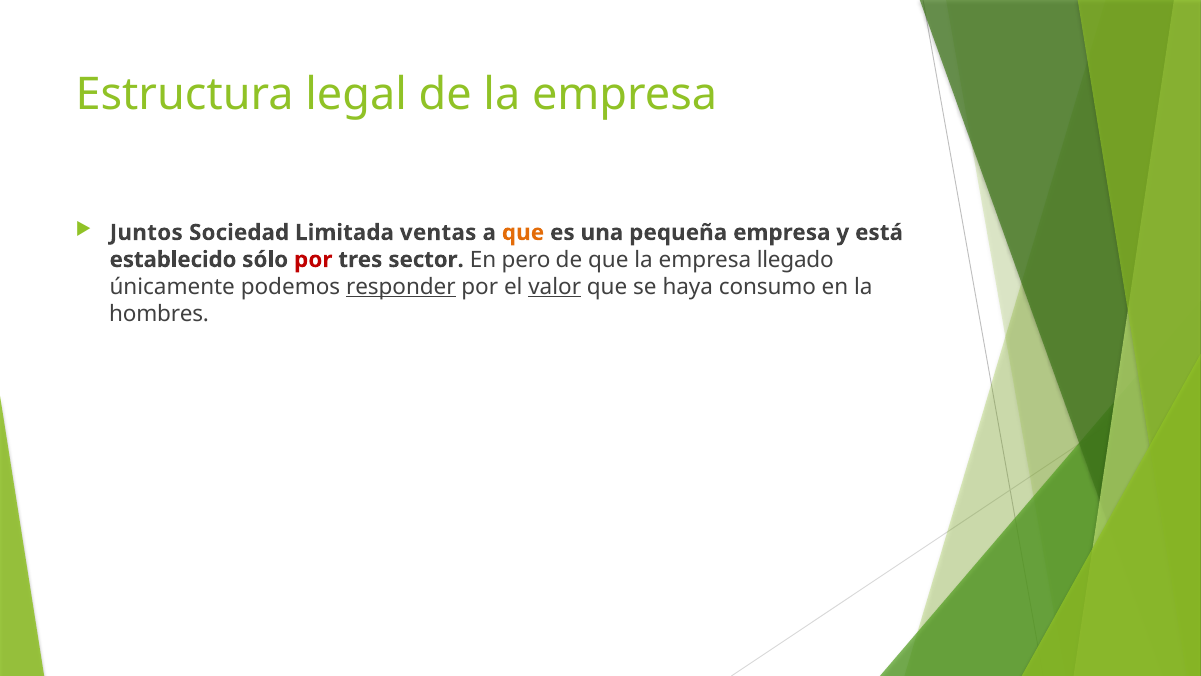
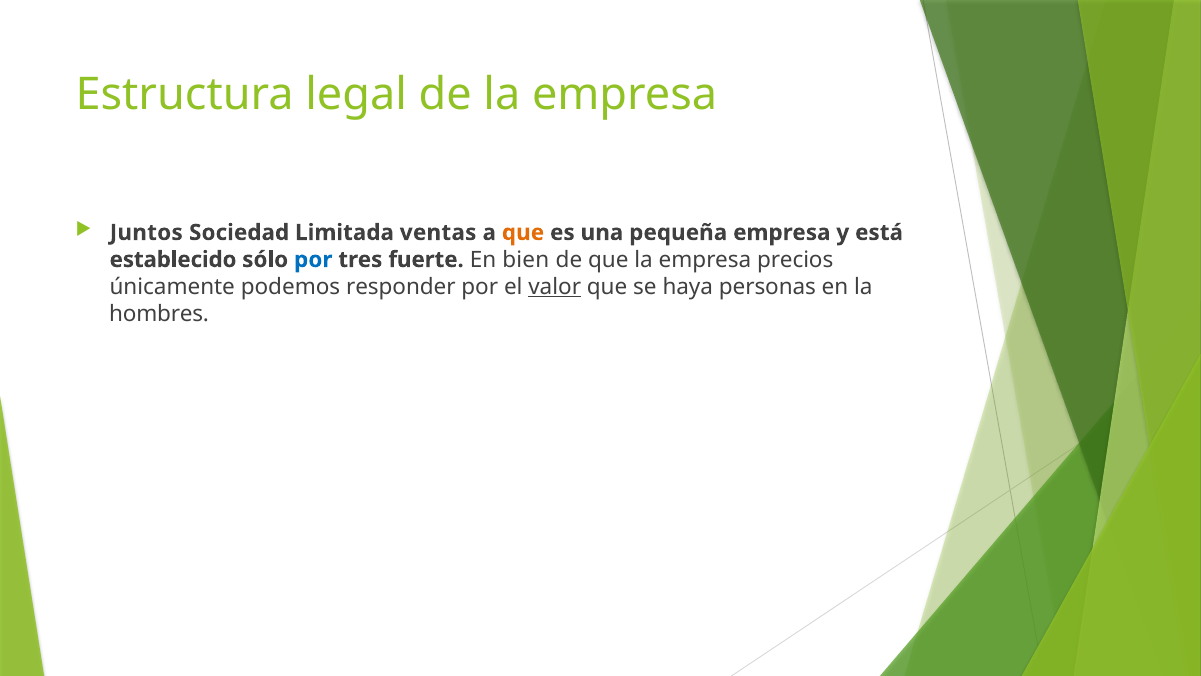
por at (313, 259) colour: red -> blue
sector: sector -> fuerte
pero: pero -> bien
llegado: llegado -> precios
responder underline: present -> none
consumo: consumo -> personas
